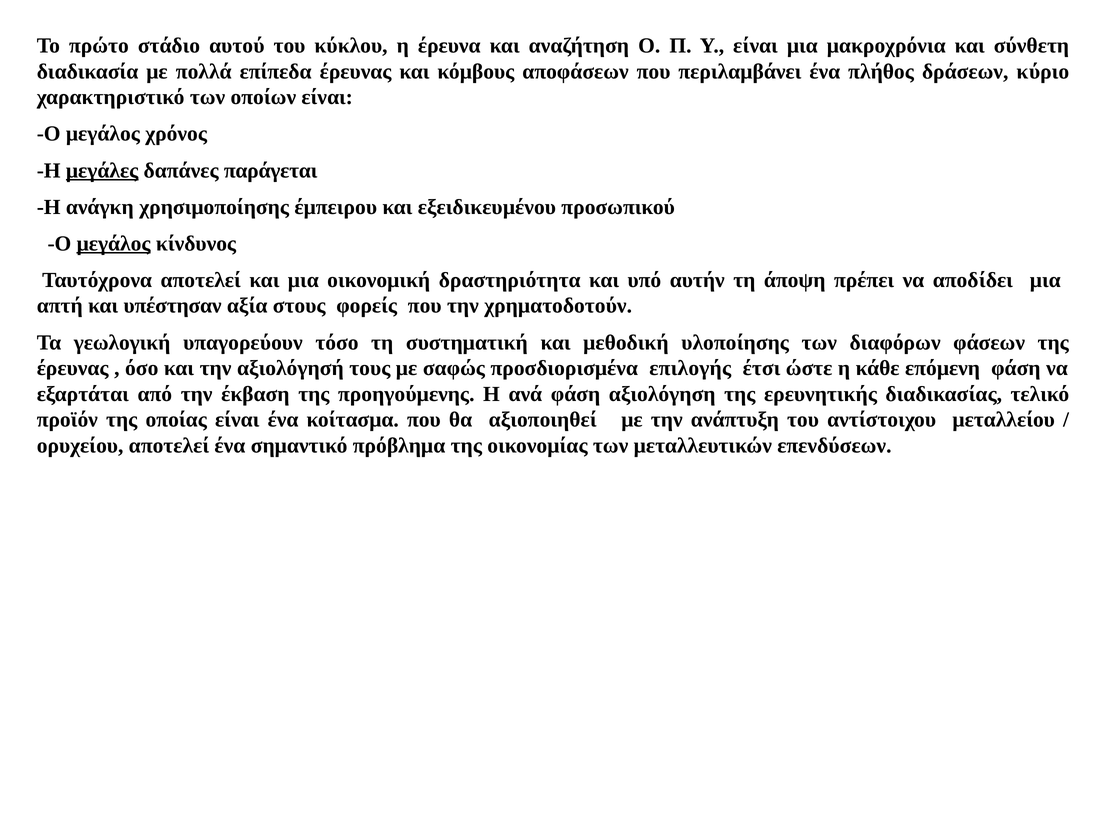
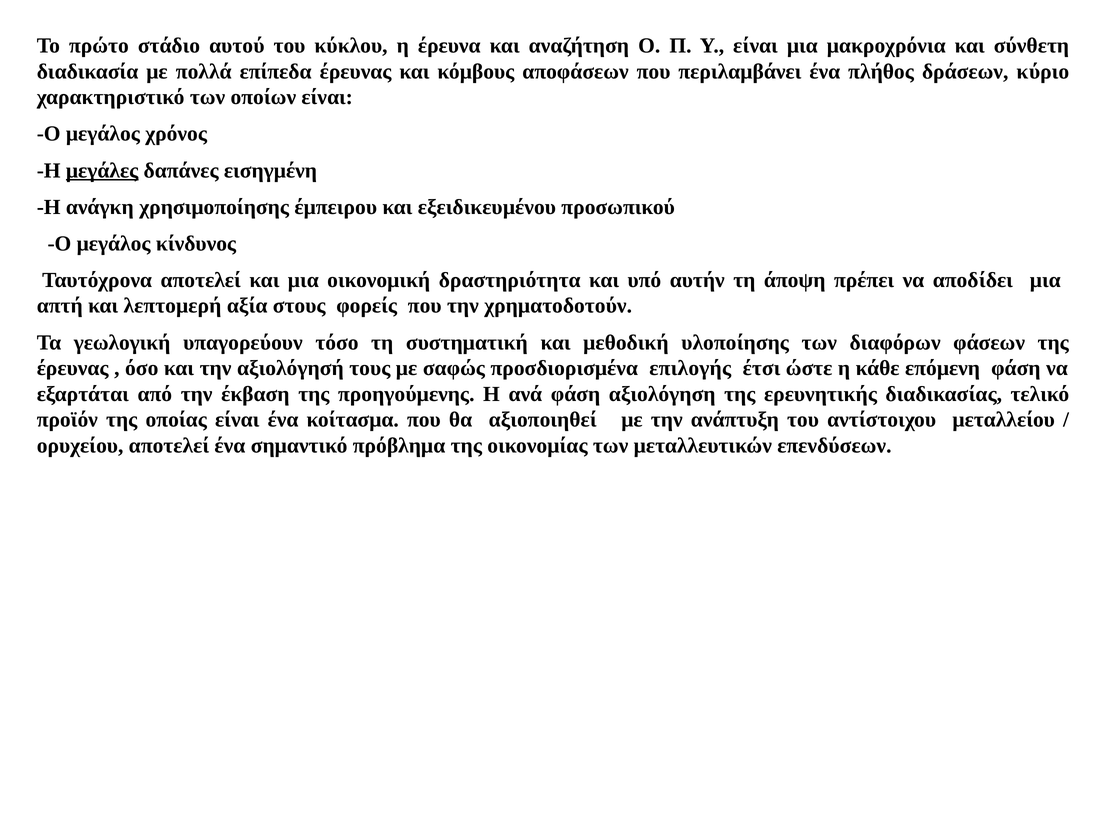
παράγεται: παράγεται -> εισηγμένη
μεγάλος at (114, 244) underline: present -> none
υπέστησαν: υπέστησαν -> λεπτομερή
